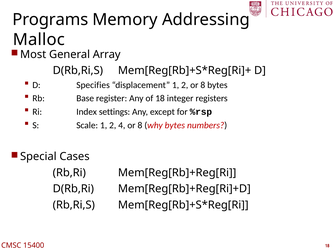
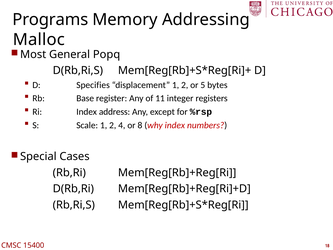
Array: Array -> Popq
2 or 8: 8 -> 5
of 18: 18 -> 11
settings: settings -> address
why bytes: bytes -> index
